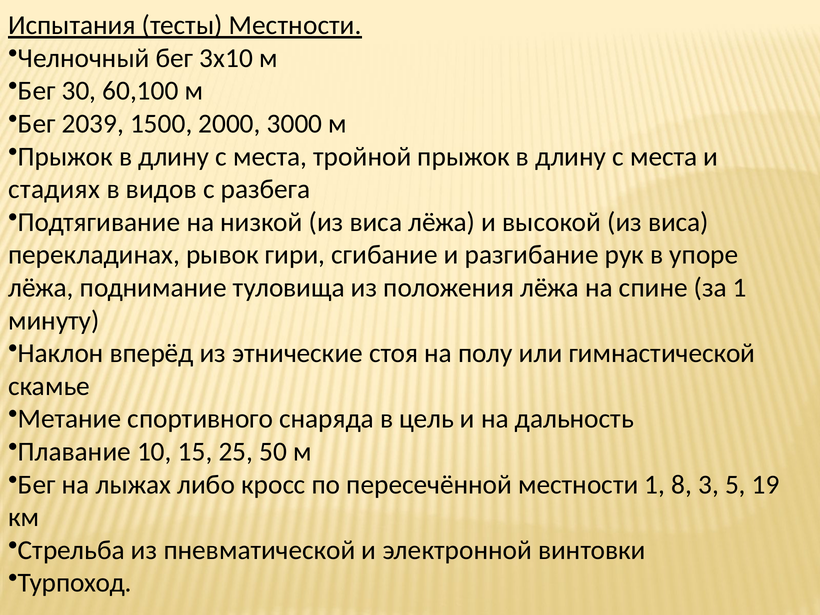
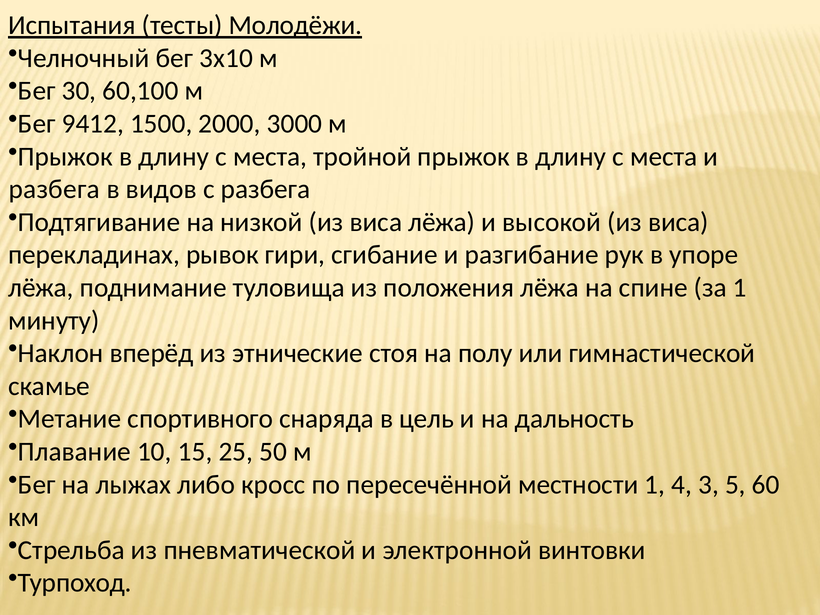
тесты Местности: Местности -> Молодёжи
2039: 2039 -> 9412
стадиях at (54, 189): стадиях -> разбега
8: 8 -> 4
19: 19 -> 60
